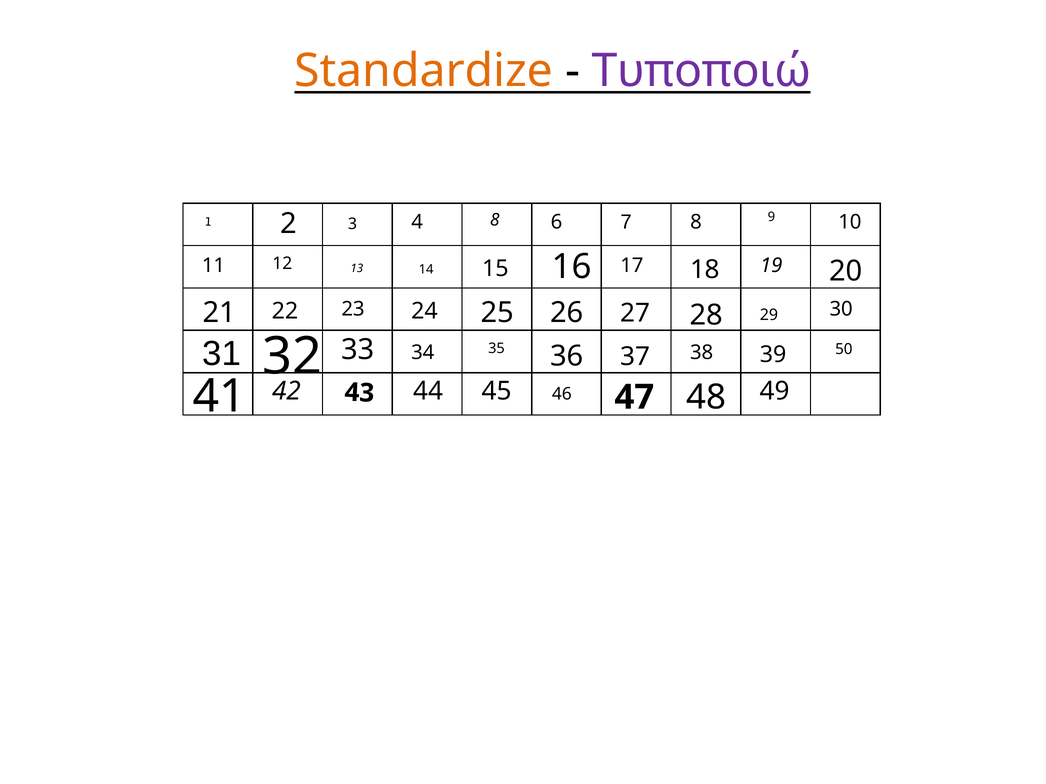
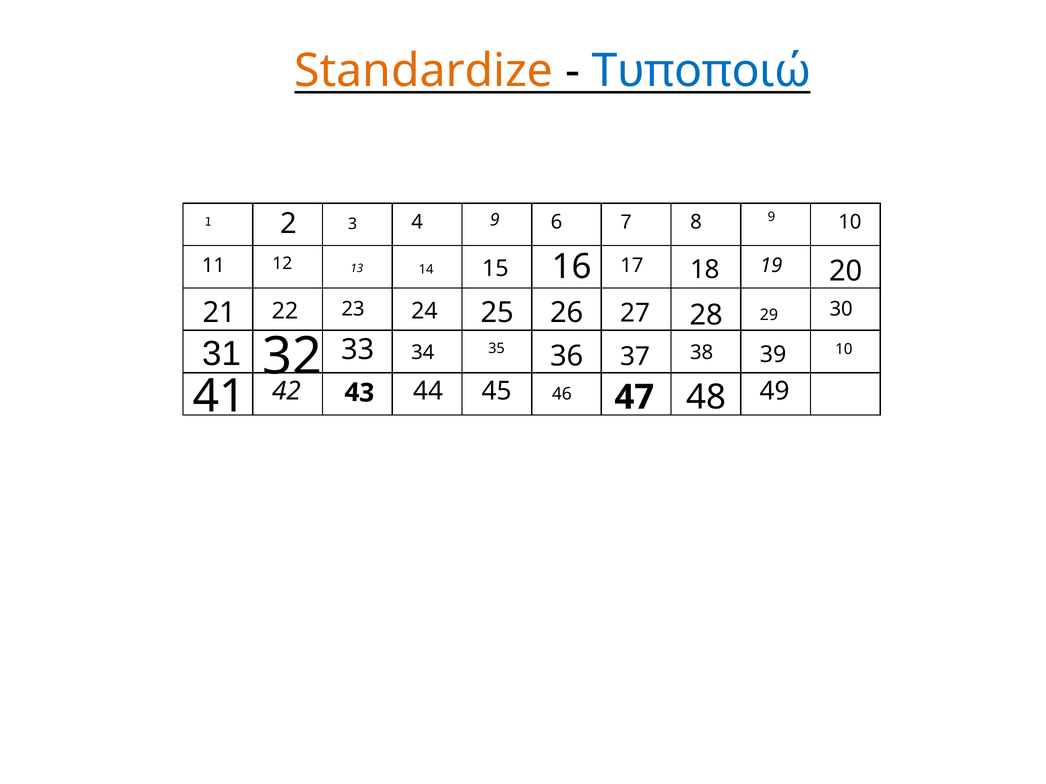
Τυποποιώ colour: purple -> blue
1 8: 8 -> 9
31 50: 50 -> 10
